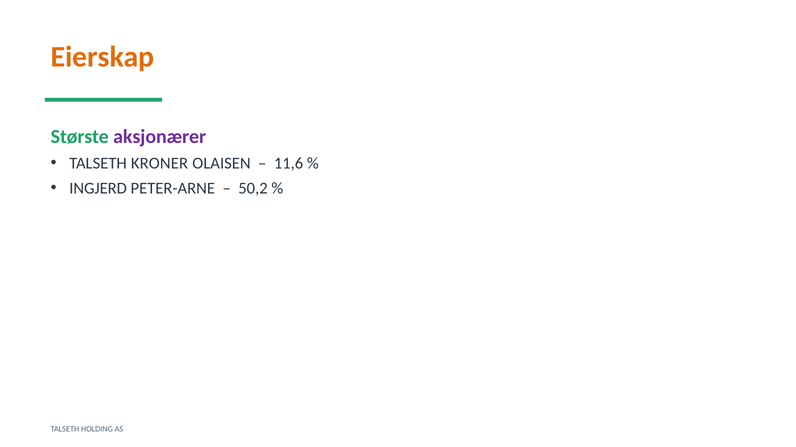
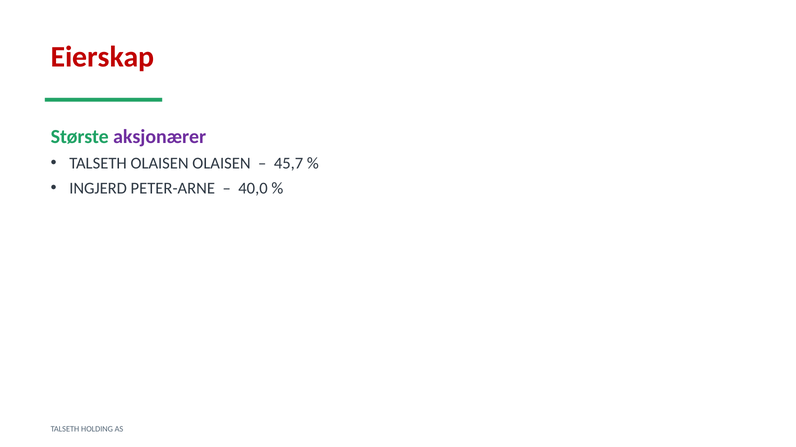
Eierskap colour: orange -> red
TALSETH KRONER: KRONER -> OLAISEN
11,6: 11,6 -> 45,7
50,2: 50,2 -> 40,0
